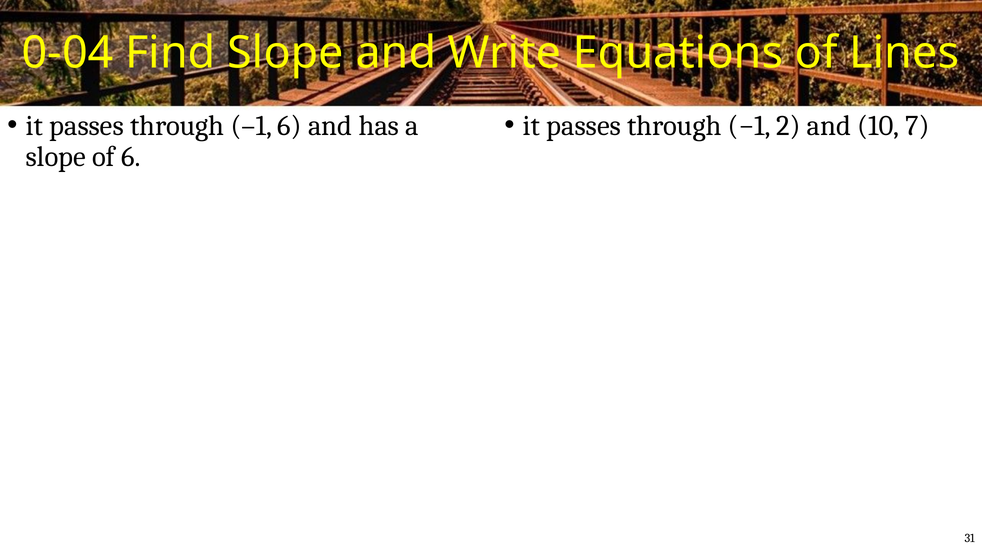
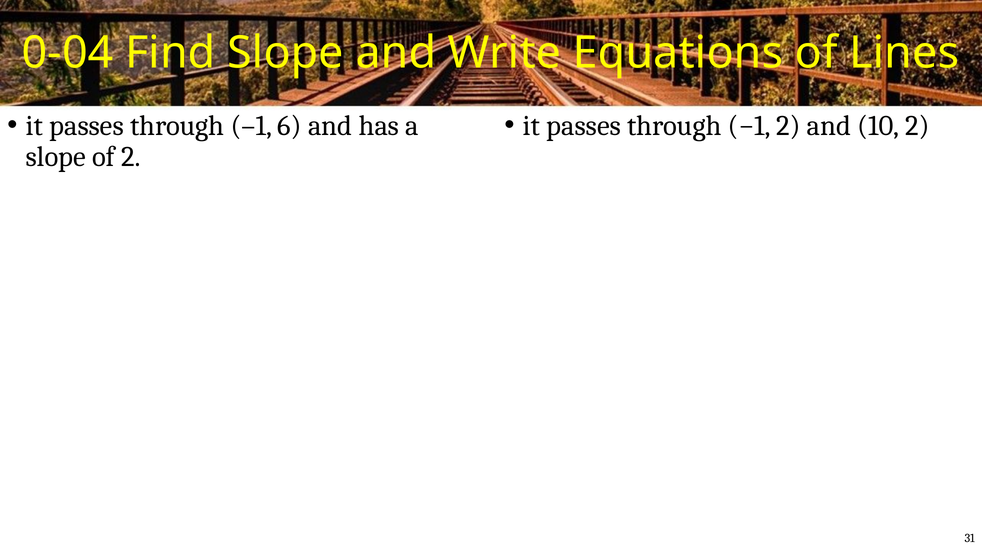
10 7: 7 -> 2
of 6: 6 -> 2
